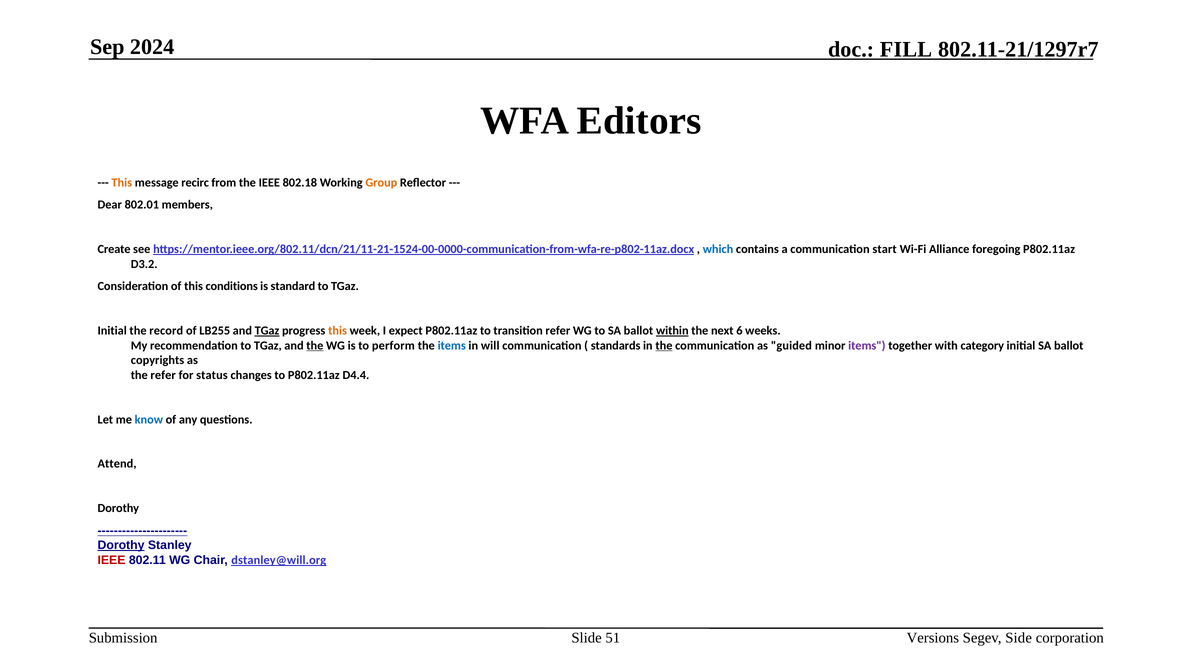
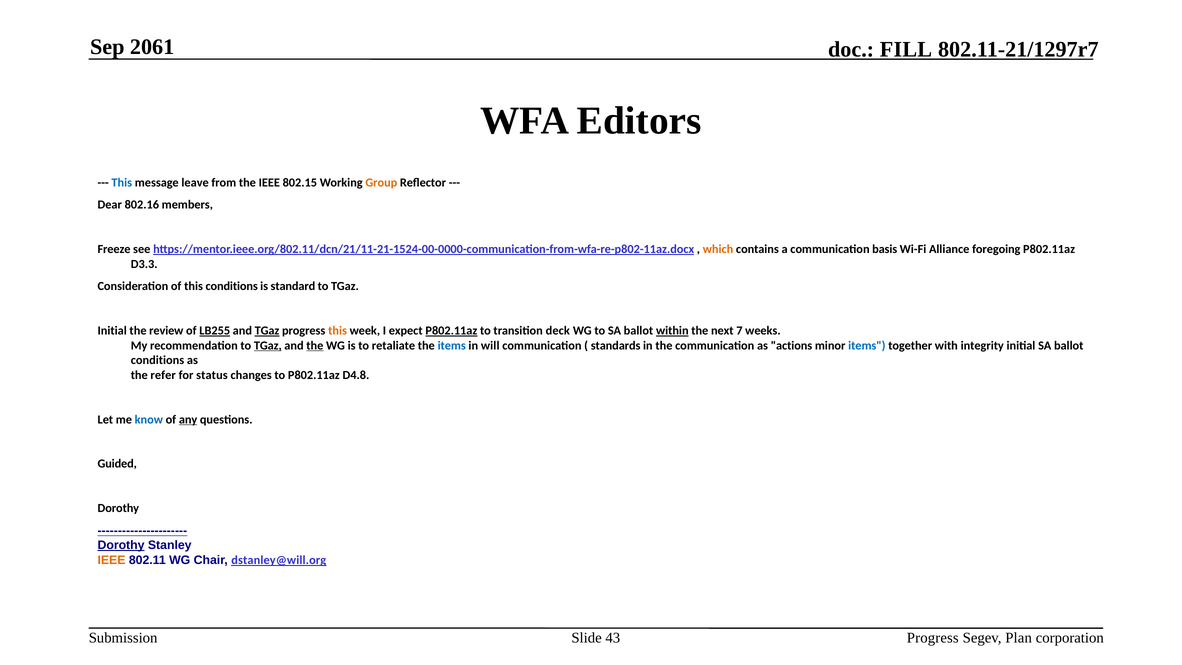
2024: 2024 -> 2061
This at (122, 182) colour: orange -> blue
recirc: recirc -> leave
802.18: 802.18 -> 802.15
802.01: 802.01 -> 802.16
Create: Create -> Freeze
which colour: blue -> orange
start: start -> basis
D3.2: D3.2 -> D3.3
record: record -> review
LB255 underline: none -> present
P802.11az at (451, 331) underline: none -> present
transition refer: refer -> deck
6: 6 -> 7
TGaz at (268, 345) underline: none -> present
perform: perform -> retaliate
the at (664, 345) underline: present -> none
guided: guided -> actions
items at (867, 345) colour: purple -> blue
category: category -> integrity
copyrights at (158, 360): copyrights -> conditions
D4.4: D4.4 -> D4.8
any underline: none -> present
Attend: Attend -> Guided
IEEE at (112, 560) colour: red -> orange
51: 51 -> 43
Versions at (933, 638): Versions -> Progress
Side: Side -> Plan
